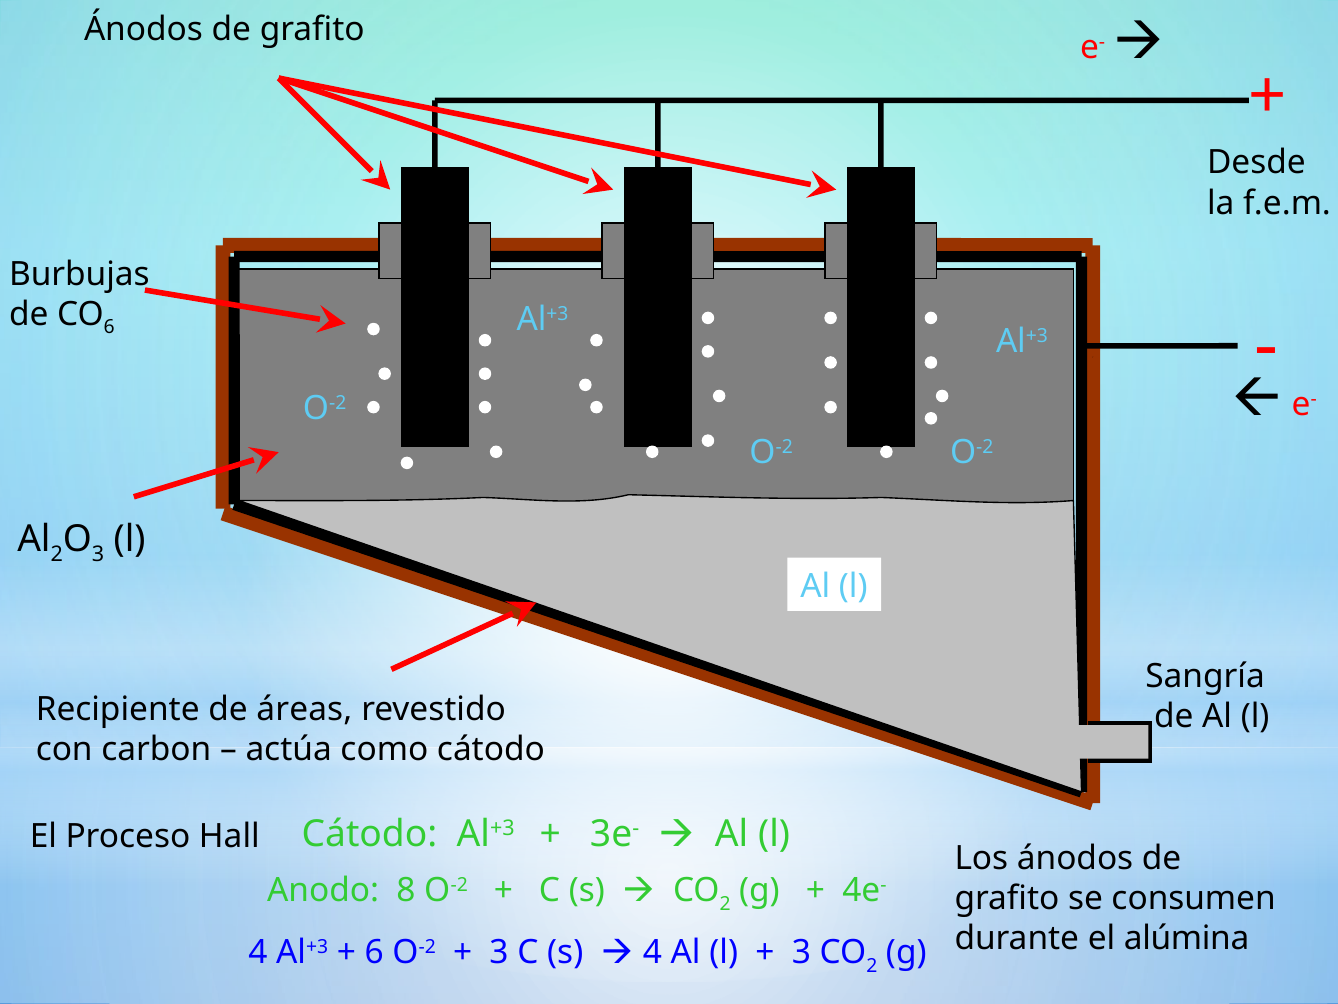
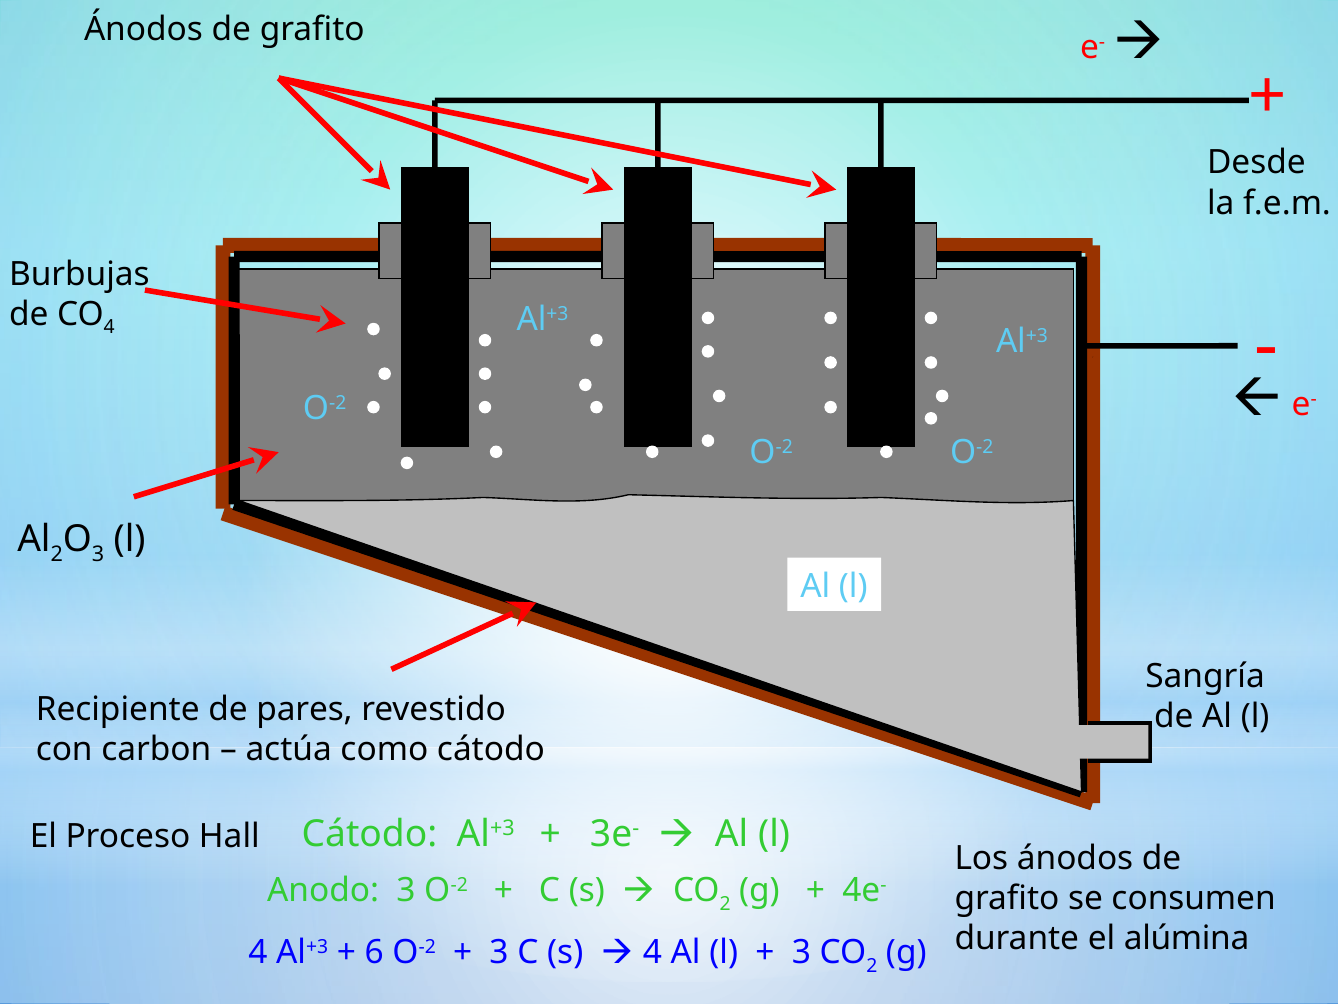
6 at (109, 327): 6 -> 4
áreas: áreas -> pares
Anodo 8: 8 -> 3
